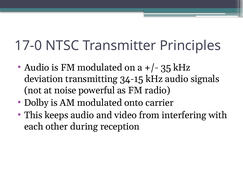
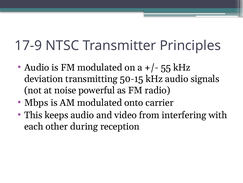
17-0: 17-0 -> 17-9
35: 35 -> 55
34-15: 34-15 -> 50-15
Dolby: Dolby -> Mbps
